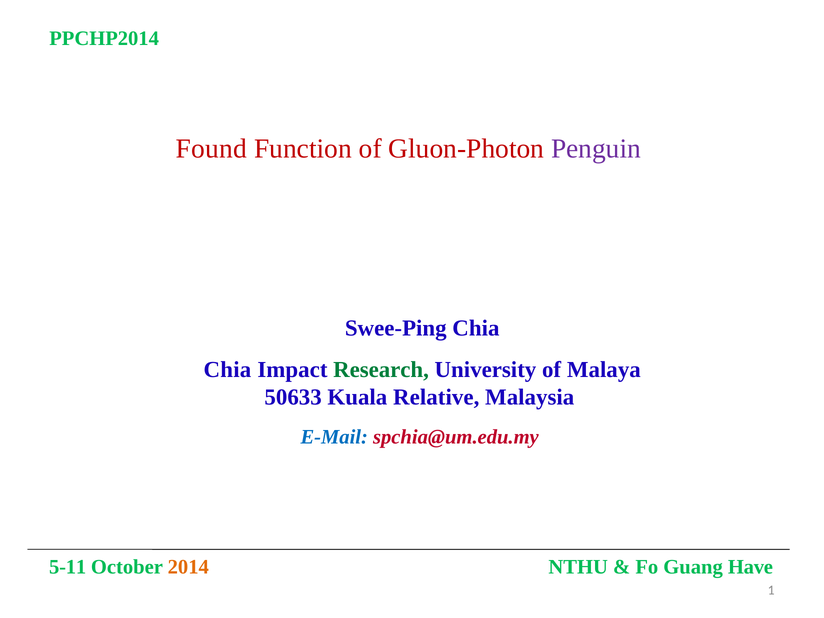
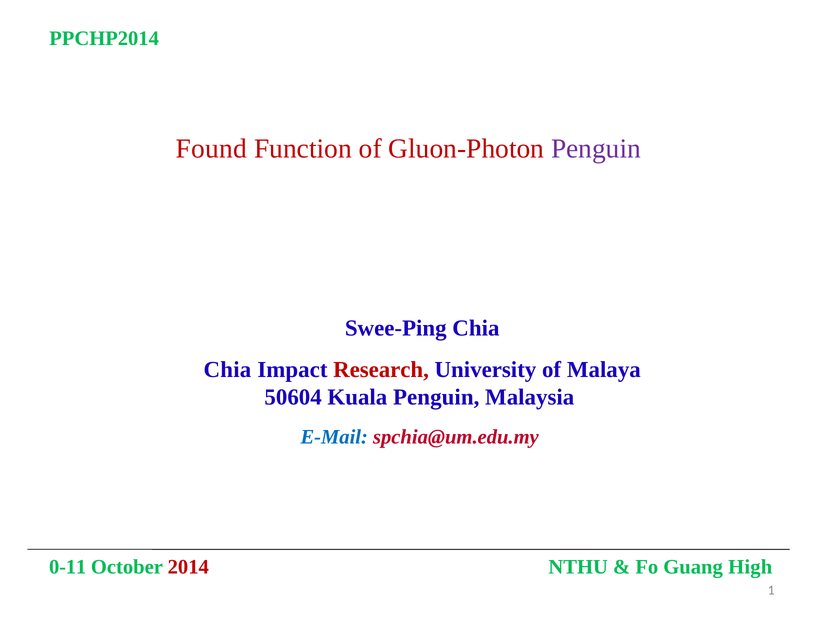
Research colour: green -> red
50633: 50633 -> 50604
Kuala Relative: Relative -> Penguin
5-11: 5-11 -> 0-11
2014 colour: orange -> red
Have: Have -> High
